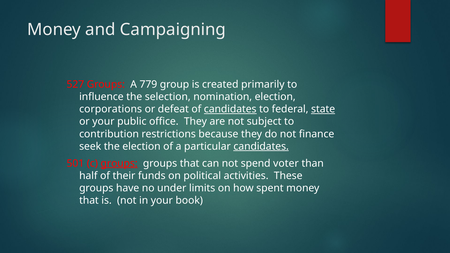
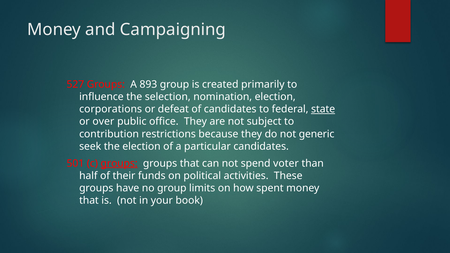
779: 779 -> 893
candidates at (230, 109) underline: present -> none
or your: your -> over
finance: finance -> generic
candidates at (261, 146) underline: present -> none
no under: under -> group
